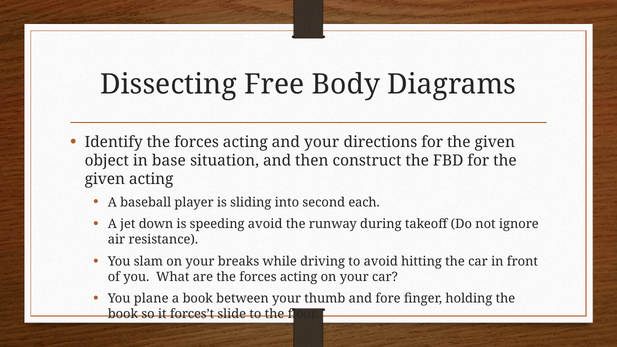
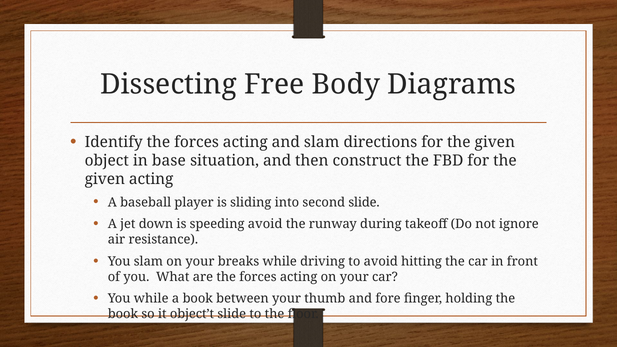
and your: your -> slam
second each: each -> slide
You plane: plane -> while
forces’t: forces’t -> object’t
